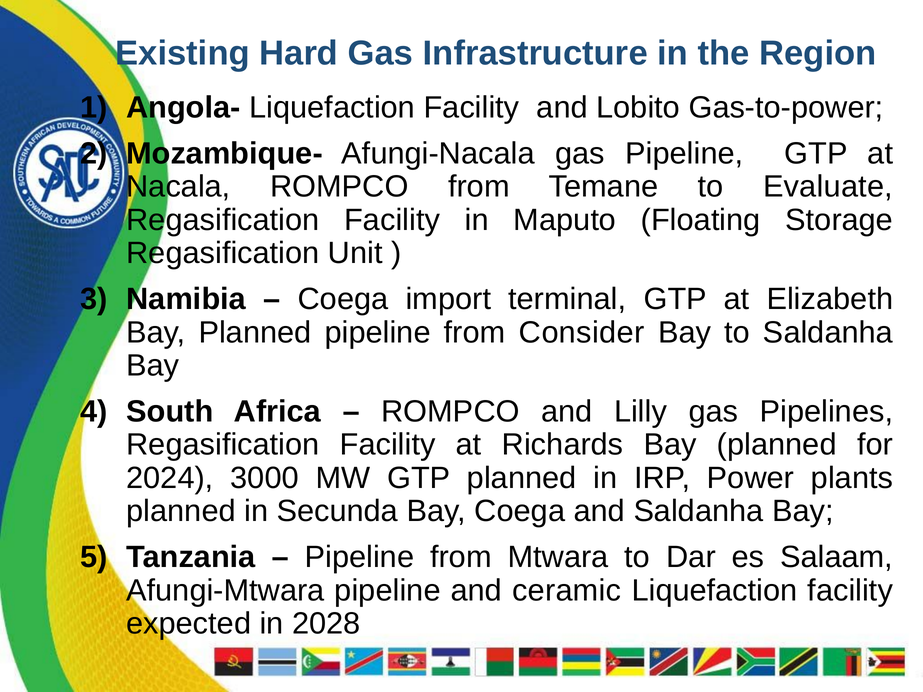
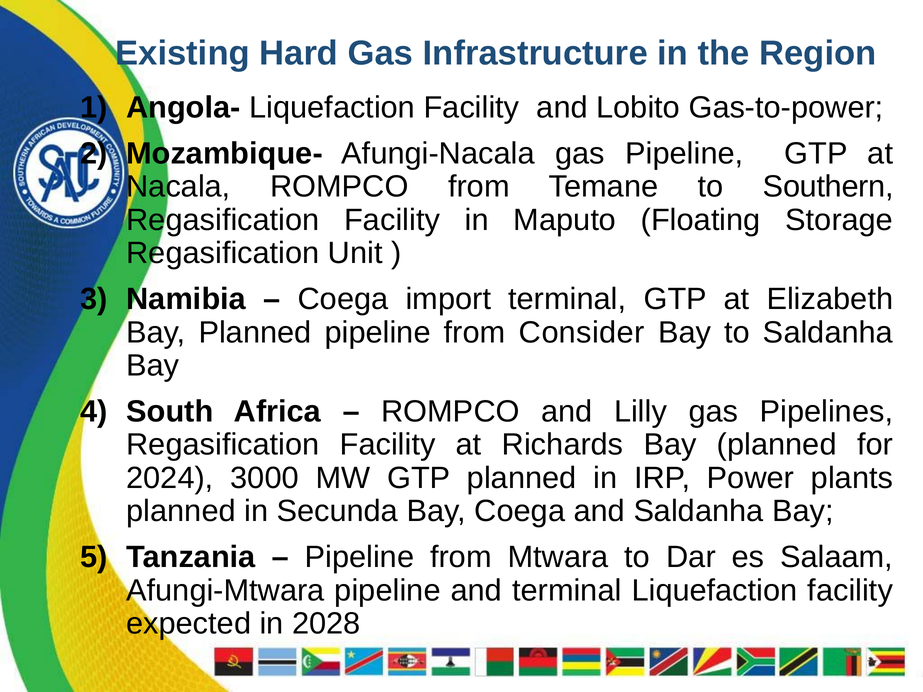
Evaluate: Evaluate -> Southern
and ceramic: ceramic -> terminal
